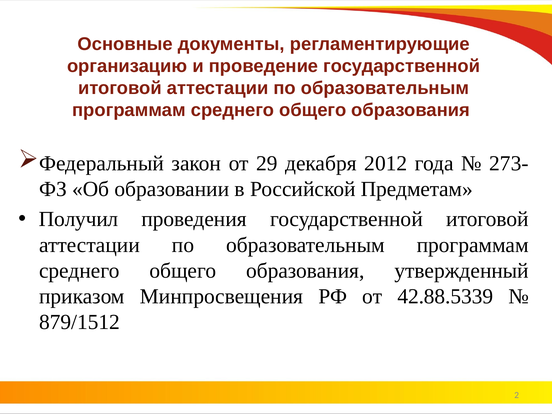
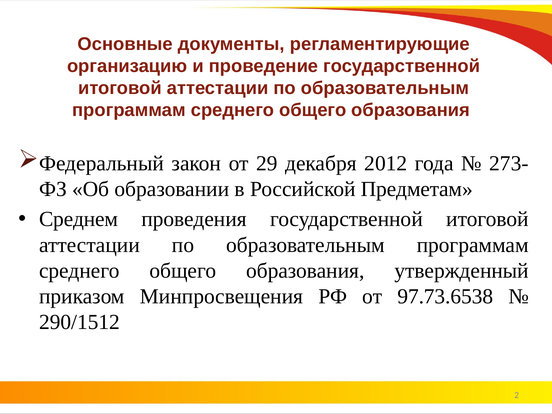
Получил: Получил -> Среднем
42.88.5339: 42.88.5339 -> 97.73.6538
879/1512: 879/1512 -> 290/1512
